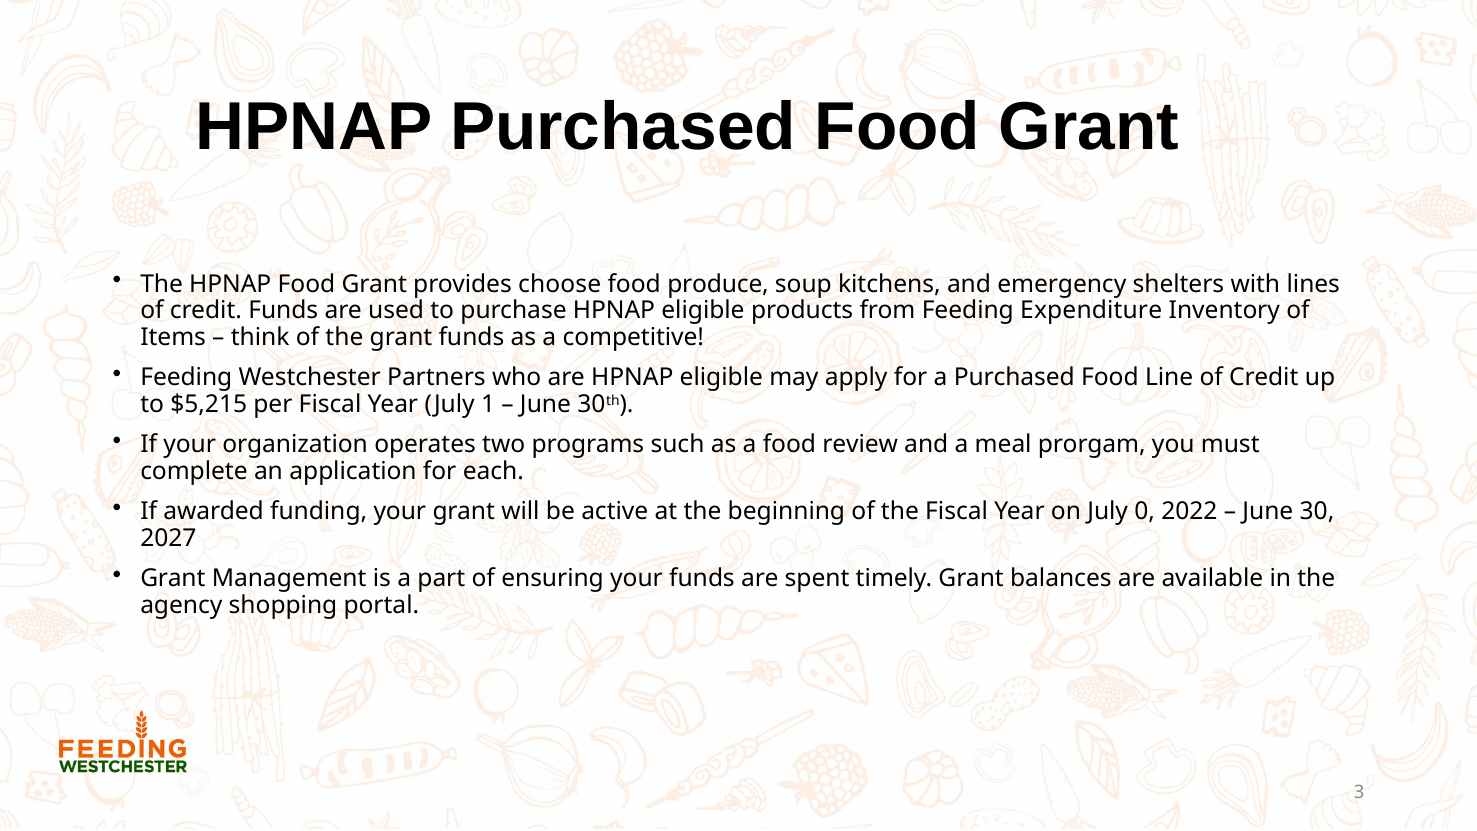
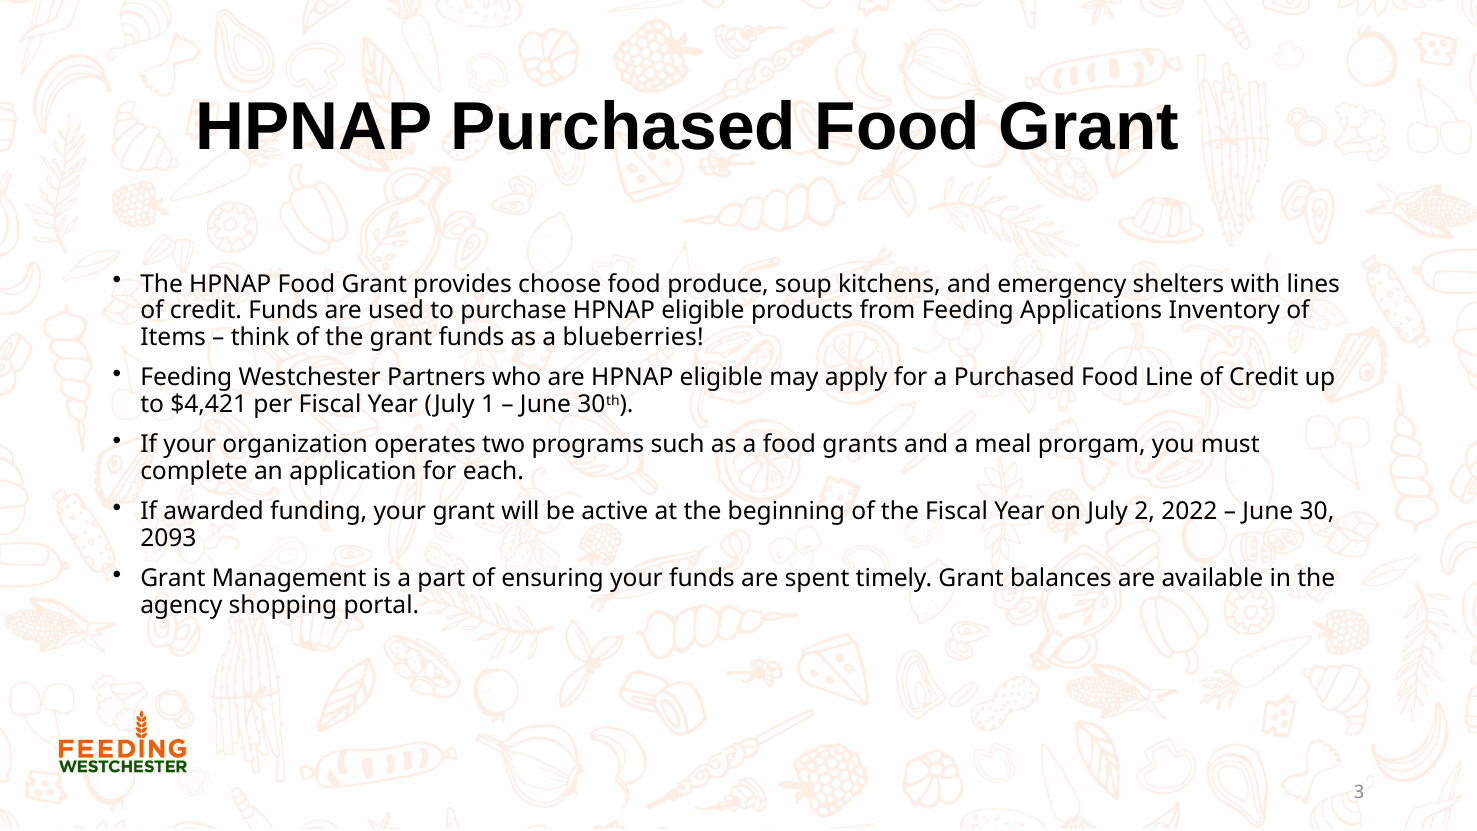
Expenditure: Expenditure -> Applications
competitive: competitive -> blueberries
$5,215: $5,215 -> $4,421
review: review -> grants
0: 0 -> 2
2027: 2027 -> 2093
